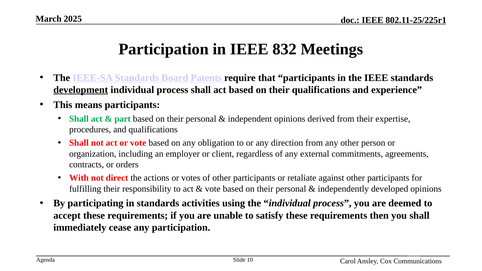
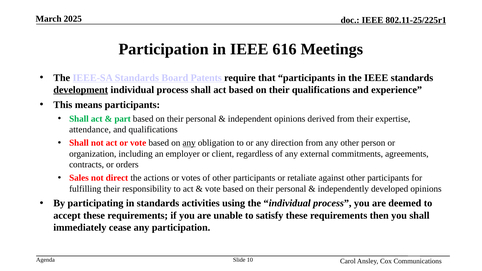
832: 832 -> 616
procedures: procedures -> attendance
any at (189, 143) underline: none -> present
With: With -> Sales
